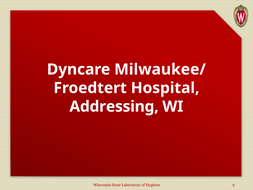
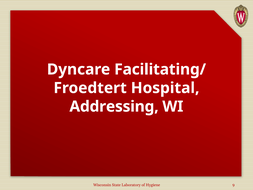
Milwaukee/: Milwaukee/ -> Facilitating/
